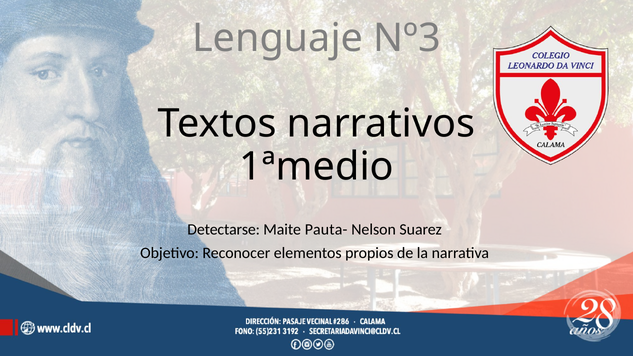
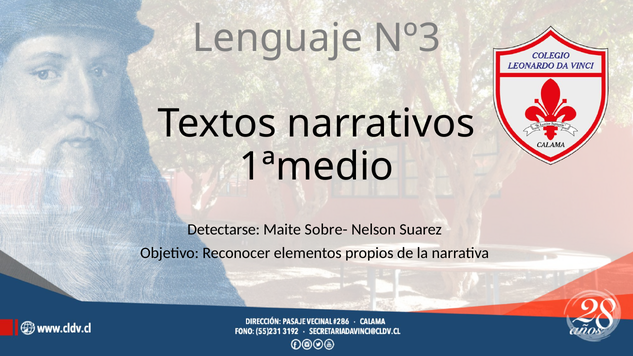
Pauta-: Pauta- -> Sobre-
